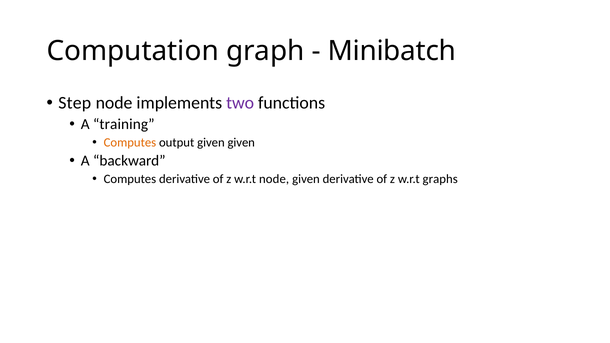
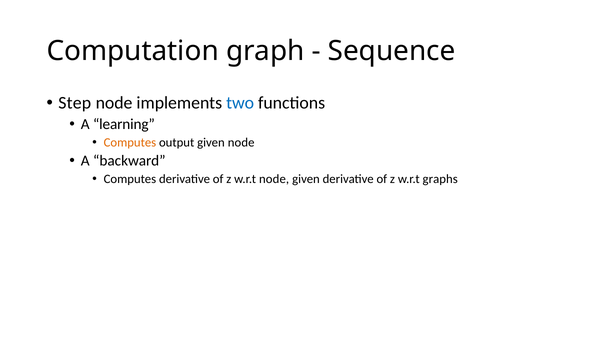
Minibatch: Minibatch -> Sequence
two colour: purple -> blue
training: training -> learning
given given: given -> node
